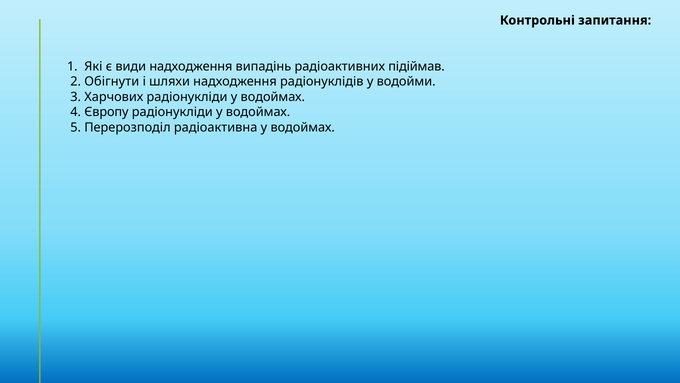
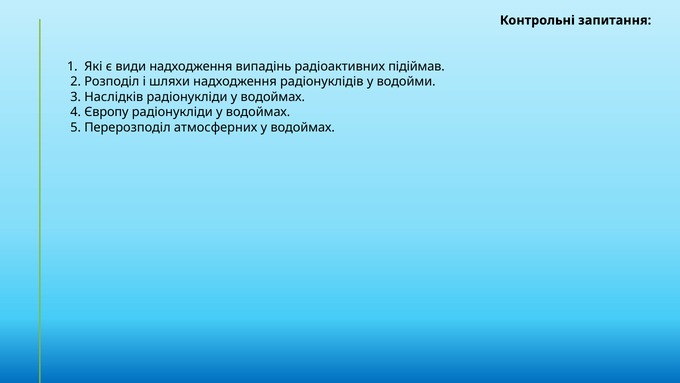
Обігнути: Обігнути -> Розподіл
Харчових: Харчових -> Наслідків
радіоактивна: радіоактивна -> атмосферних
